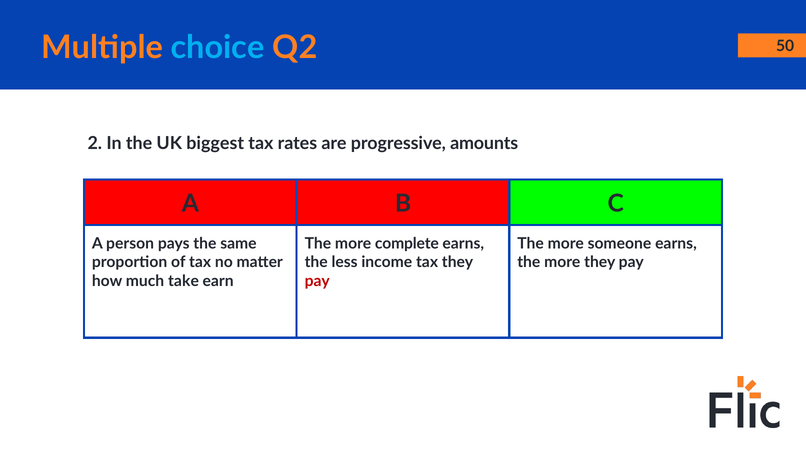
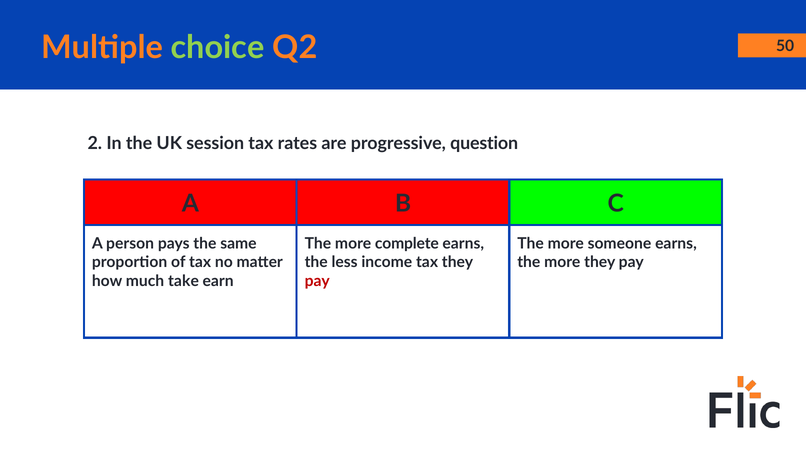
choice colour: light blue -> light green
biggest: biggest -> session
amounts: amounts -> question
